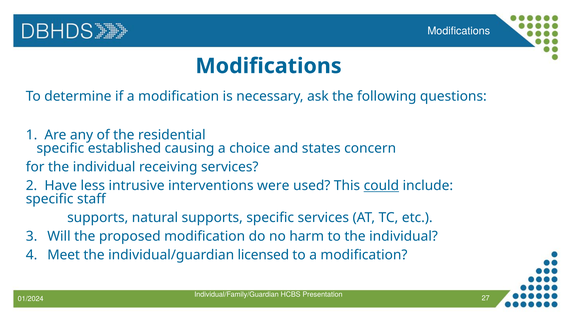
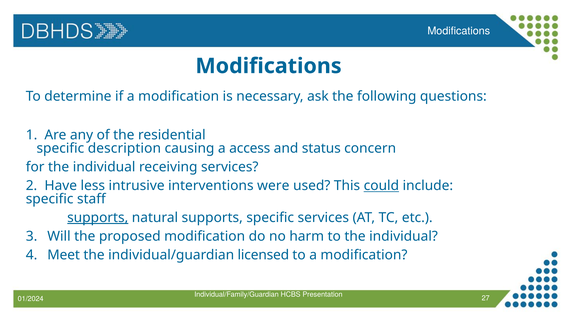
established: established -> description
choice: choice -> access
states: states -> status
supports at (98, 218) underline: none -> present
